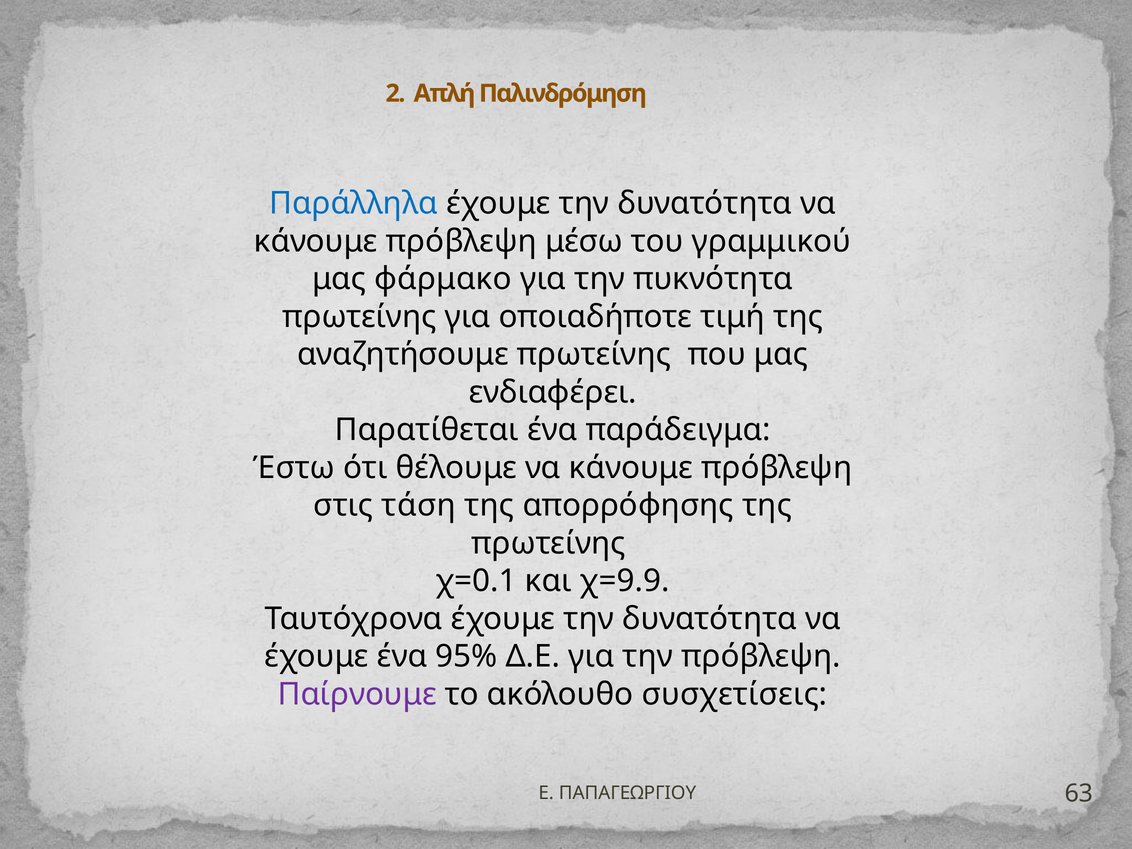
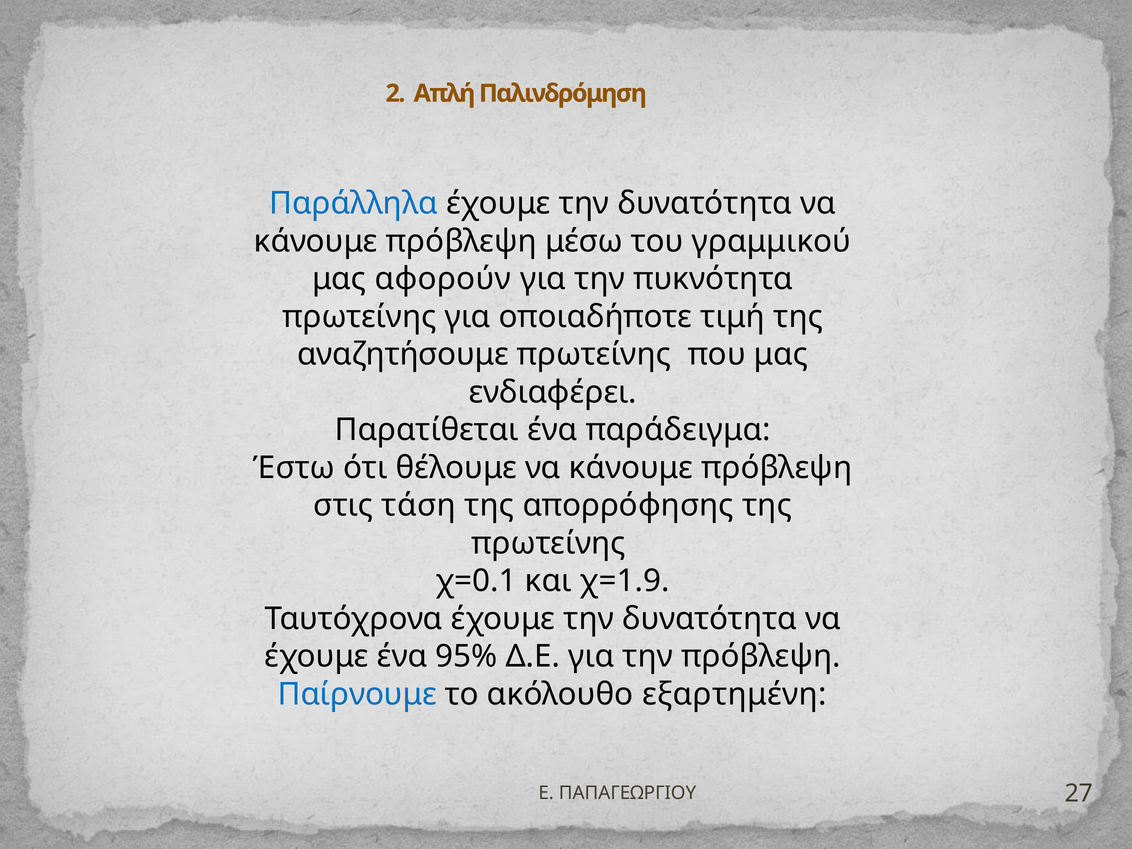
φάρμακο: φάρμακο -> αφορούν
χ=9.9: χ=9.9 -> χ=1.9
Παίρνουμε colour: purple -> blue
συσχετίσεις: συσχετίσεις -> εξαρτημένη
63: 63 -> 27
